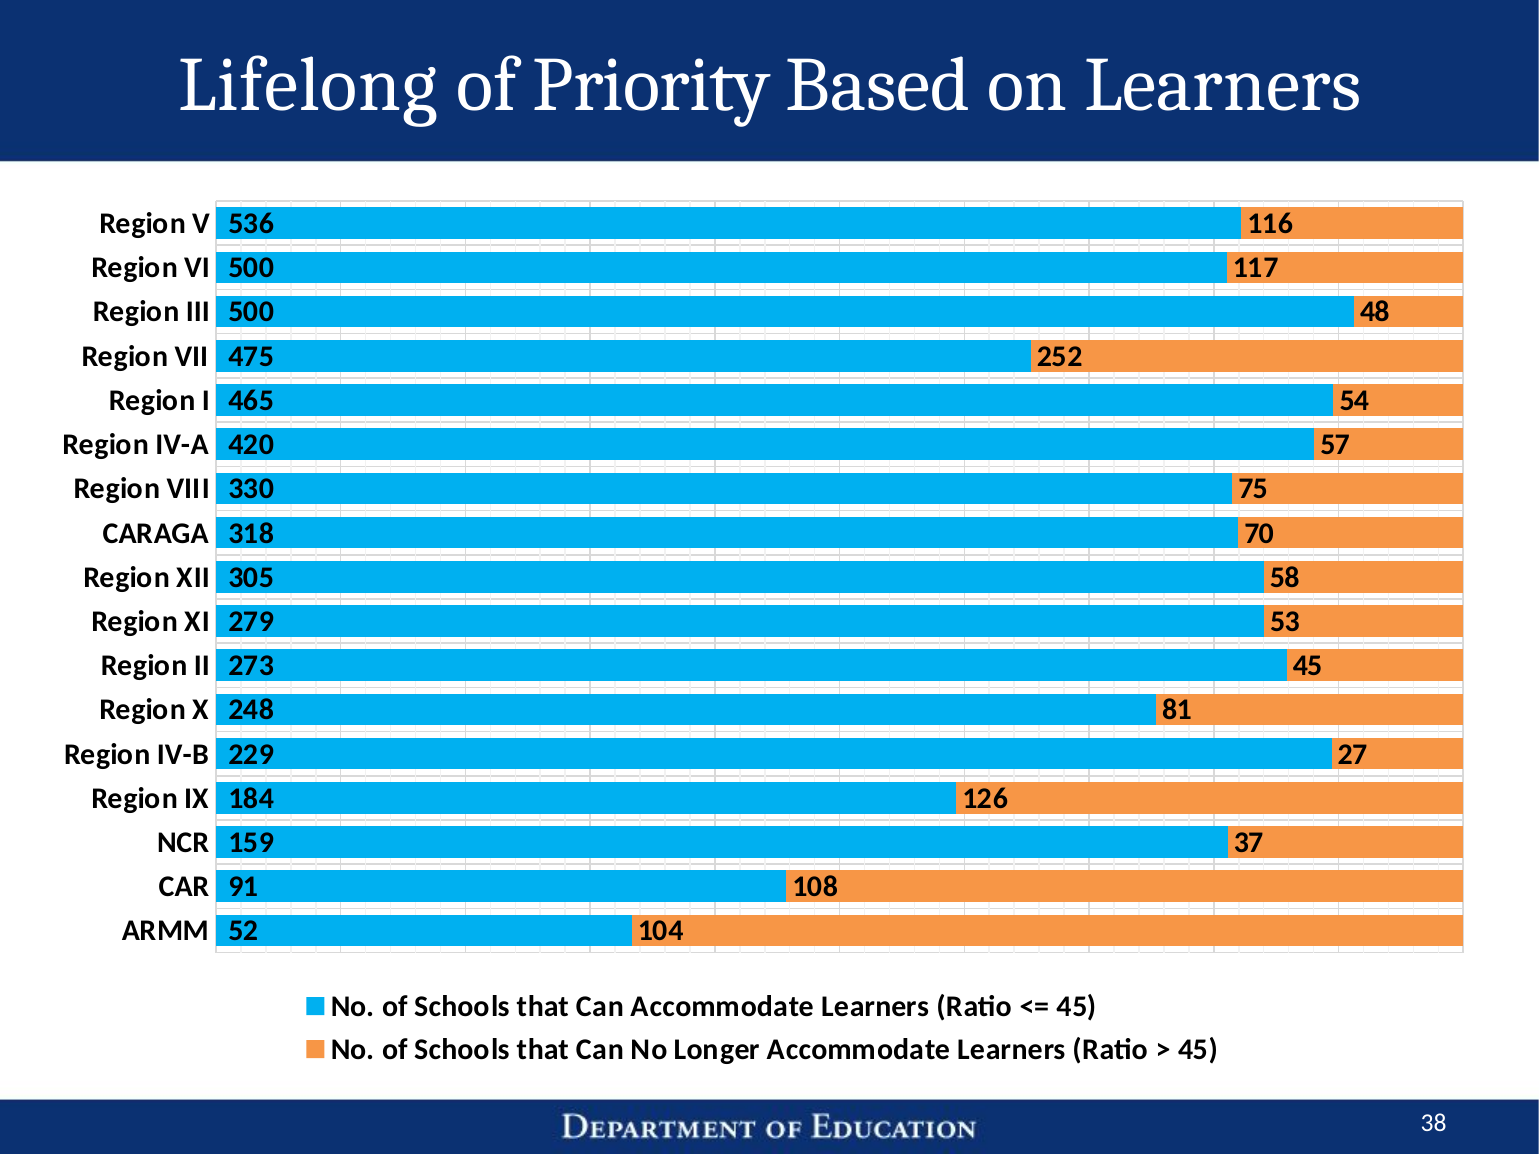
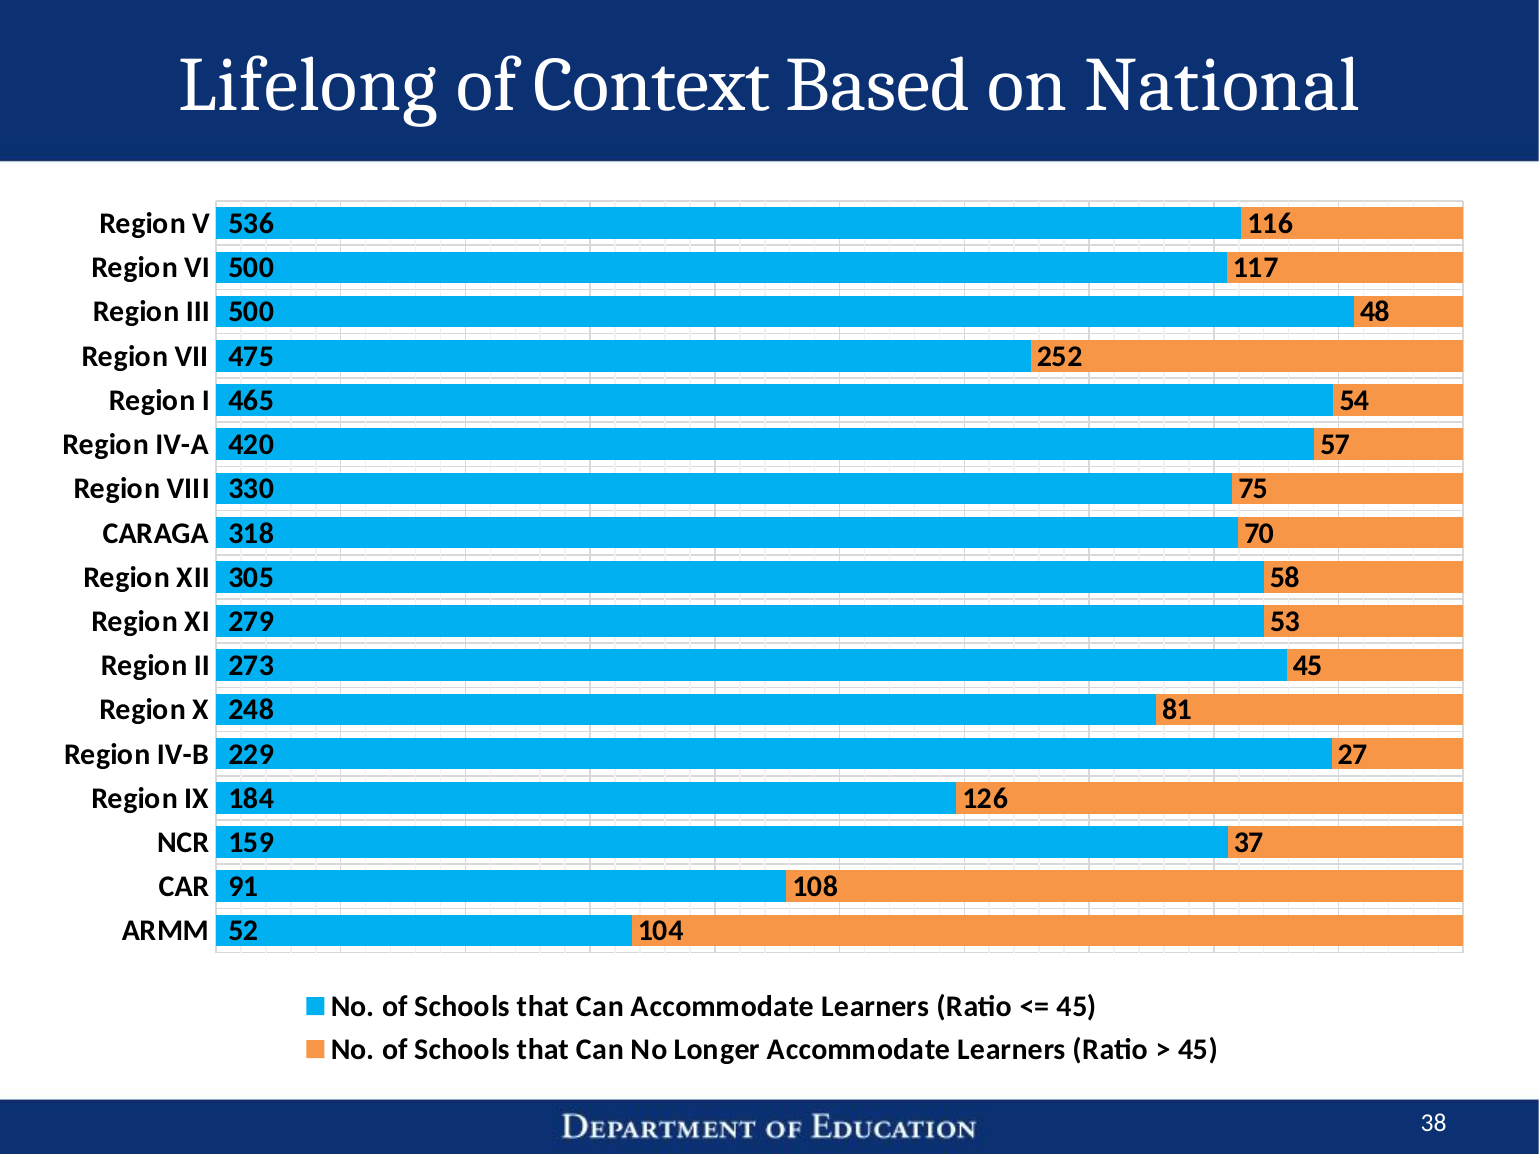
Priority: Priority -> Context
on Learners: Learners -> National
